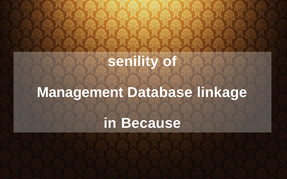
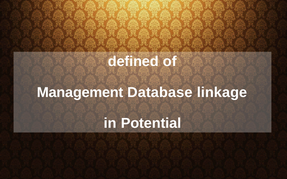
senility: senility -> defined
Because: Because -> Potential
